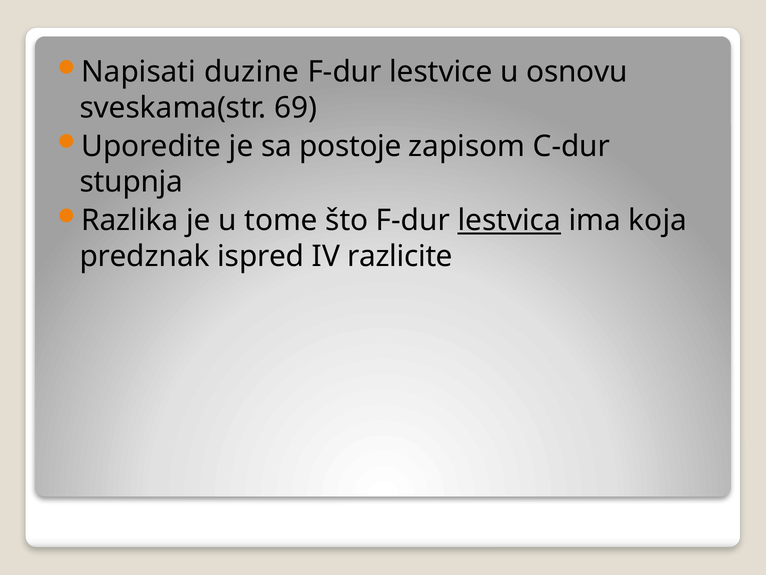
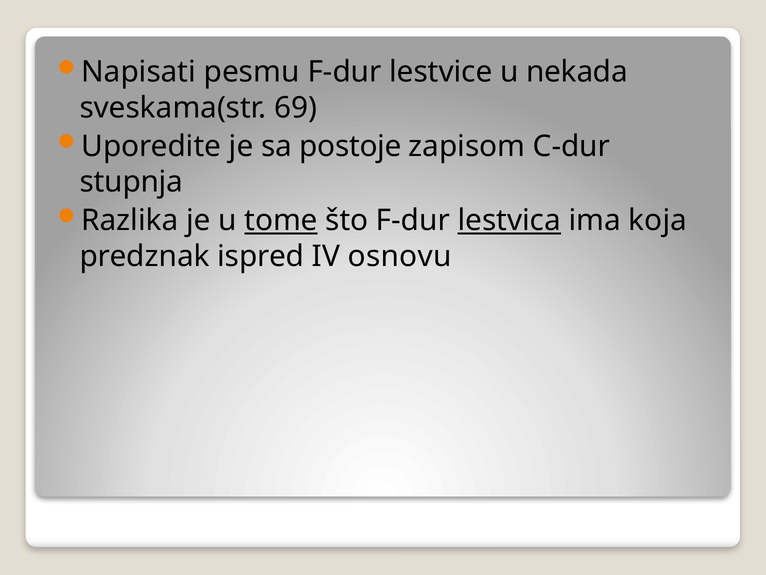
duzine: duzine -> pesmu
osnovu: osnovu -> nekada
tome underline: none -> present
razlicite: razlicite -> osnovu
